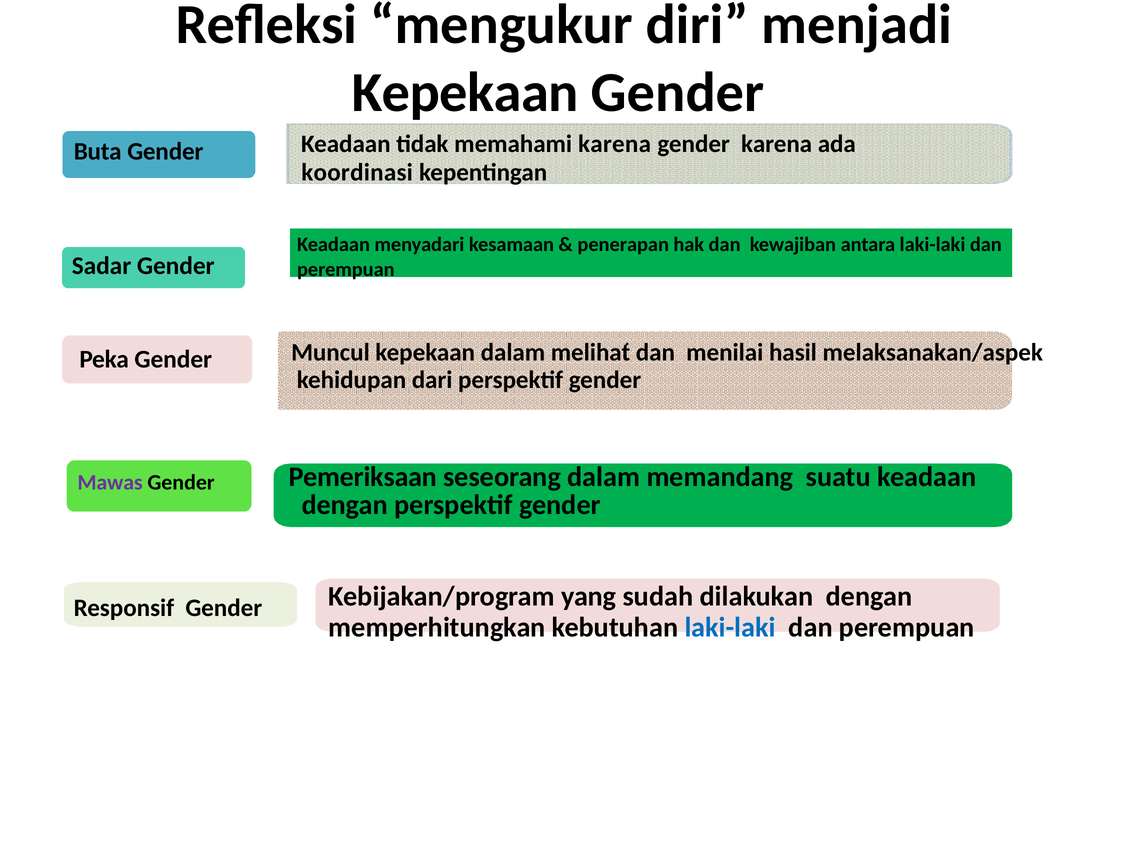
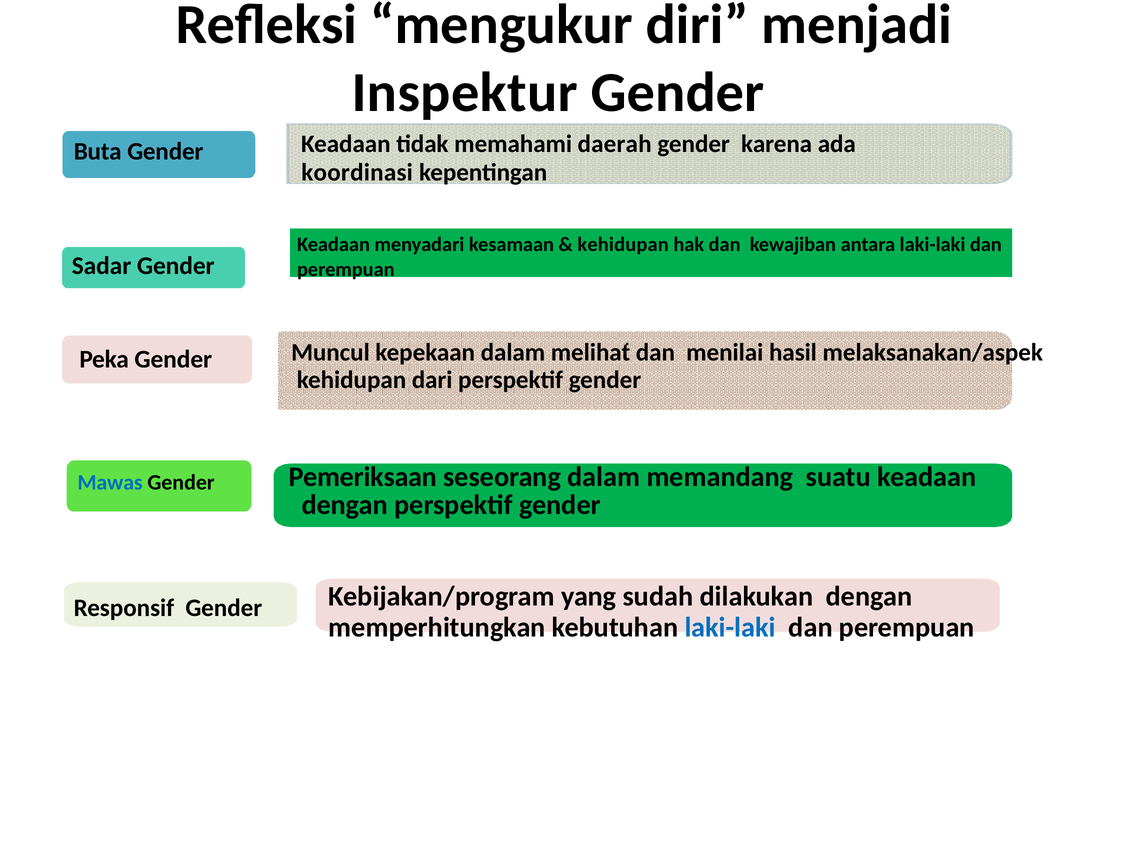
Kepekaan at (465, 92): Kepekaan -> Inspektur
memahami karena: karena -> daerah
penerapan at (623, 245): penerapan -> kehidupan
Mawas colour: purple -> blue
